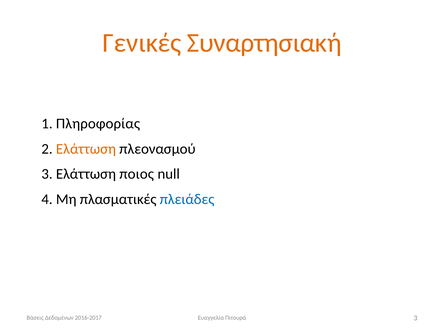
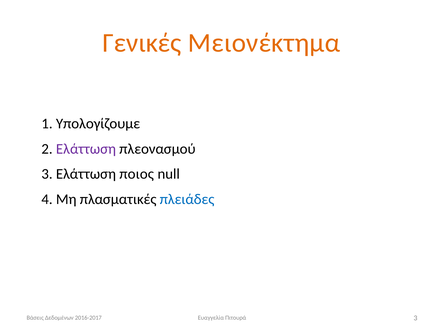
Συναρτησιακή: Συναρτησιακή -> Μειονέκτημα
Πληροφορίας: Πληροφορίας -> Υπολογίζουμε
Ελάττωση at (86, 149) colour: orange -> purple
